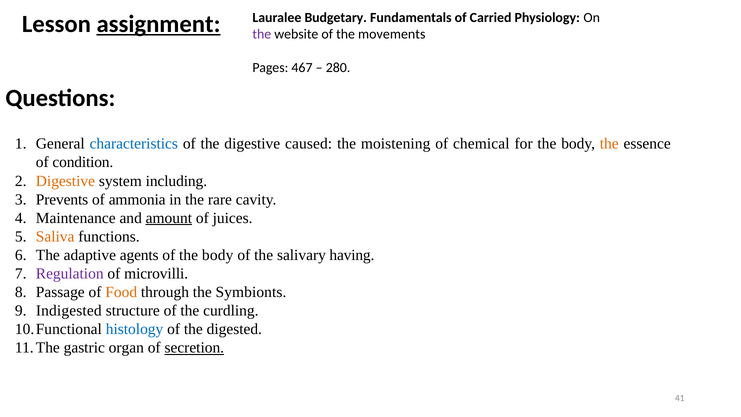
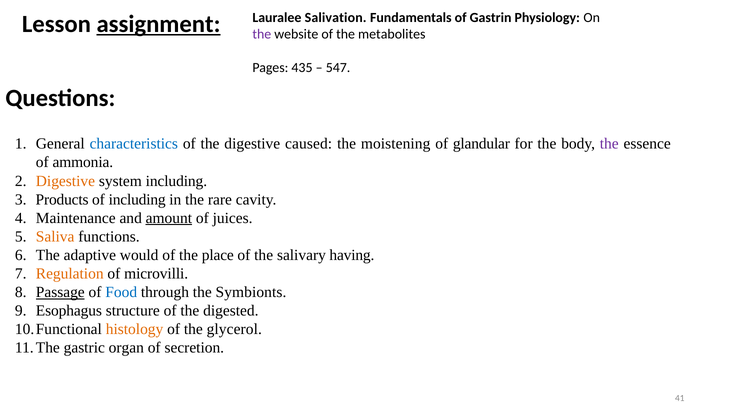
Budgetary: Budgetary -> Salivation
Carried: Carried -> Gastrin
movements: movements -> metabolites
467: 467 -> 435
280: 280 -> 547
chemical: chemical -> glandular
the at (609, 144) colour: orange -> purple
condition: condition -> ammonia
Prevents: Prevents -> Products
of ammonia: ammonia -> including
agents: agents -> would
of the body: body -> place
Regulation colour: purple -> orange
Passage underline: none -> present
Food colour: orange -> blue
Indigested: Indigested -> Esophagus
curdling: curdling -> digested
histology colour: blue -> orange
digested: digested -> glycerol
secretion underline: present -> none
